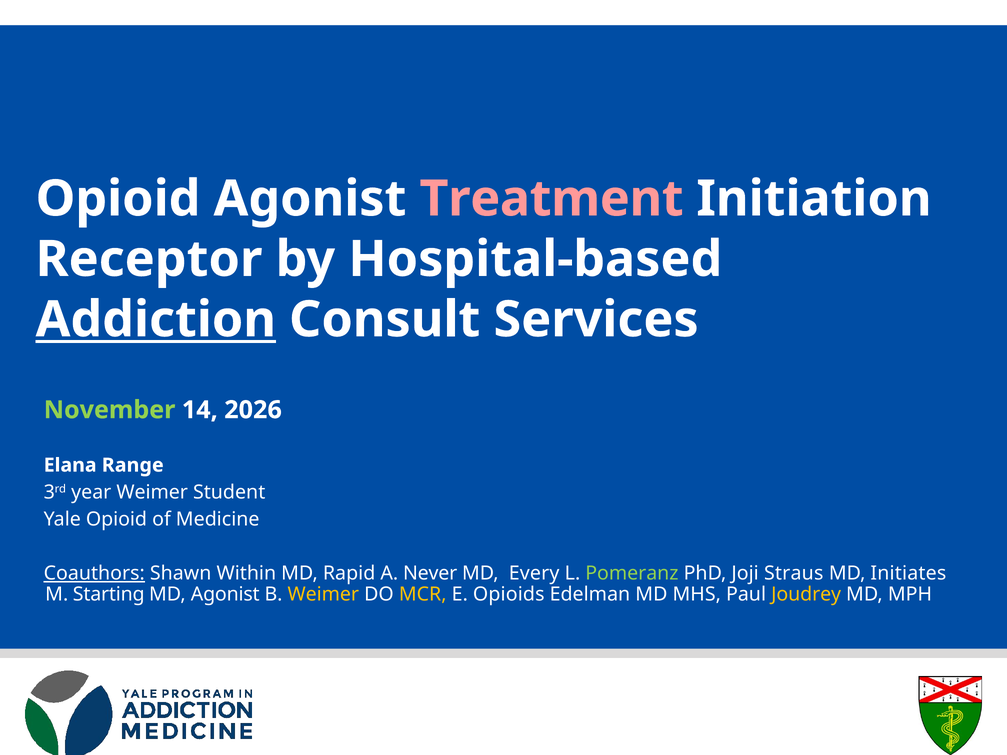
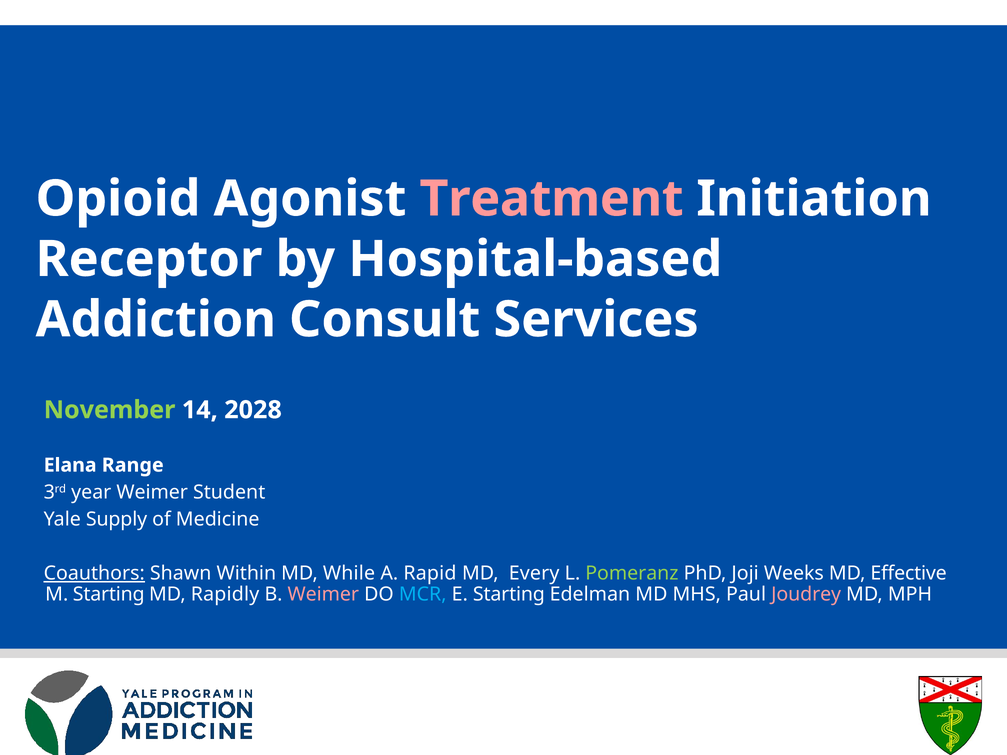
Addiction underline: present -> none
2026: 2026 -> 2028
Yale Opioid: Opioid -> Supply
Rapid: Rapid -> While
Never: Never -> Rapid
Straus: Straus -> Weeks
Initiates: Initiates -> Effective
MD Agonist: Agonist -> Rapidly
Weimer at (323, 595) colour: yellow -> pink
MCR colour: yellow -> light blue
E Opioids: Opioids -> Starting
Joudrey colour: yellow -> pink
